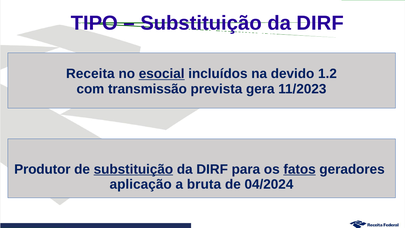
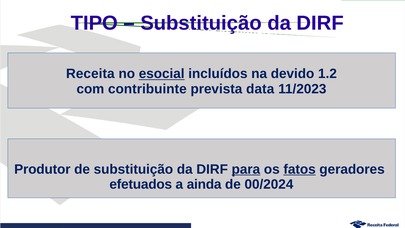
transmissão: transmissão -> contribuinte
gera: gera -> data
substituição at (133, 169) underline: present -> none
para underline: none -> present
aplicação: aplicação -> efetuados
bruta: bruta -> ainda
04/2024: 04/2024 -> 00/2024
